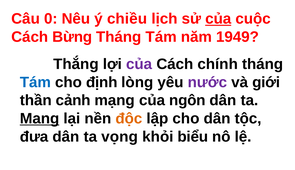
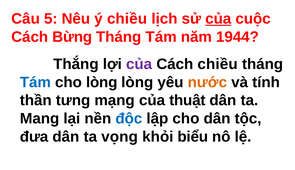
0: 0 -> 5
1949: 1949 -> 1944
Cách chính: chính -> chiều
cho định: định -> lòng
nước colour: purple -> orange
giới: giới -> tính
cảnh: cảnh -> tưng
ngôn: ngôn -> thuật
Mang underline: present -> none
độc colour: orange -> blue
